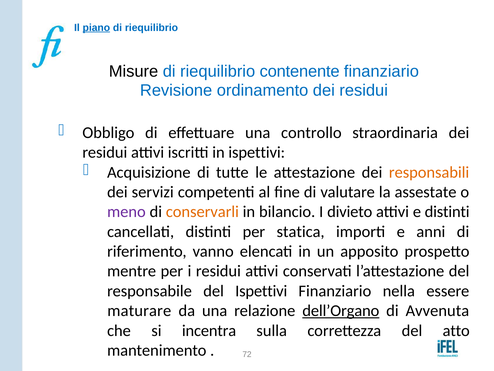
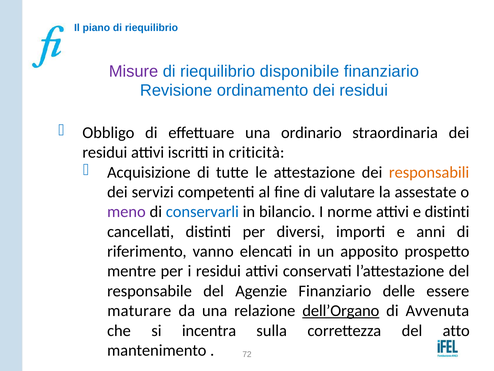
piano underline: present -> none
Misure colour: black -> purple
contenente: contenente -> disponibile
controllo: controllo -> ordinario
in ispettivi: ispettivi -> criticità
conservarli colour: orange -> blue
divieto: divieto -> norme
statica: statica -> diversi
del Ispettivi: Ispettivi -> Agenzie
nella: nella -> delle
